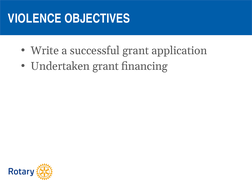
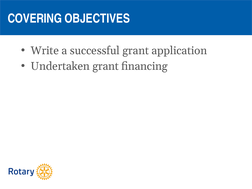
VIOLENCE: VIOLENCE -> COVERING
